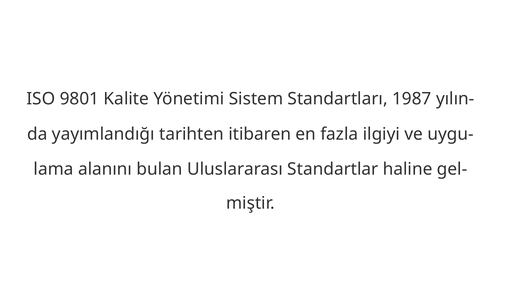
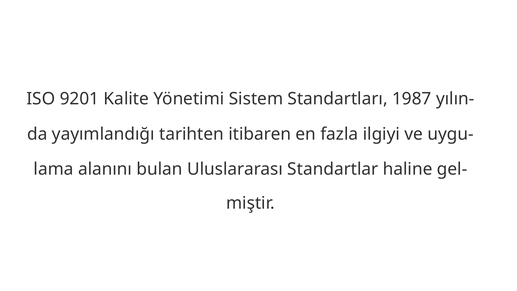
9801: 9801 -> 9201
